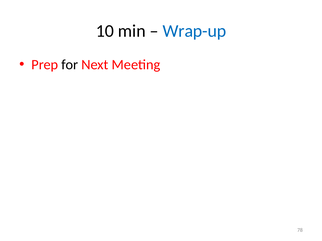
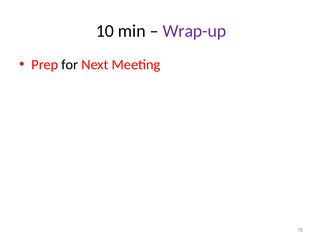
Wrap-up colour: blue -> purple
